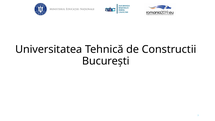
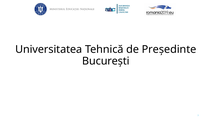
Constructii: Constructii -> Președinte
